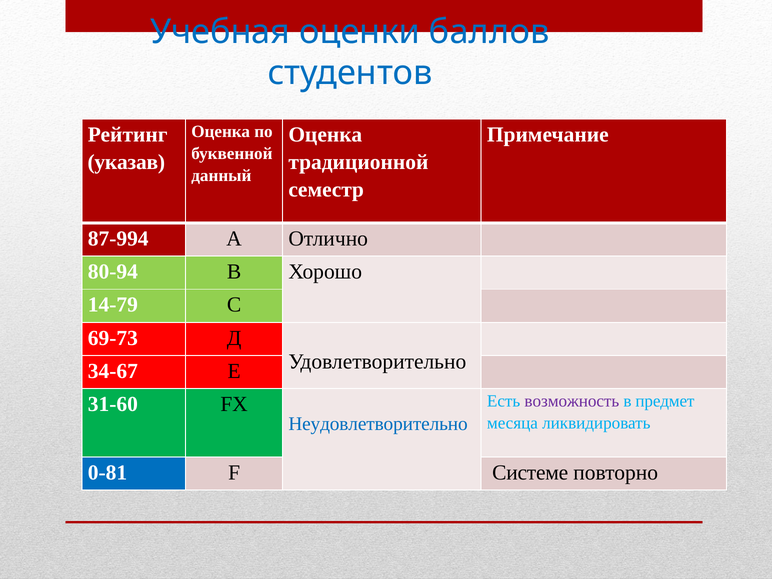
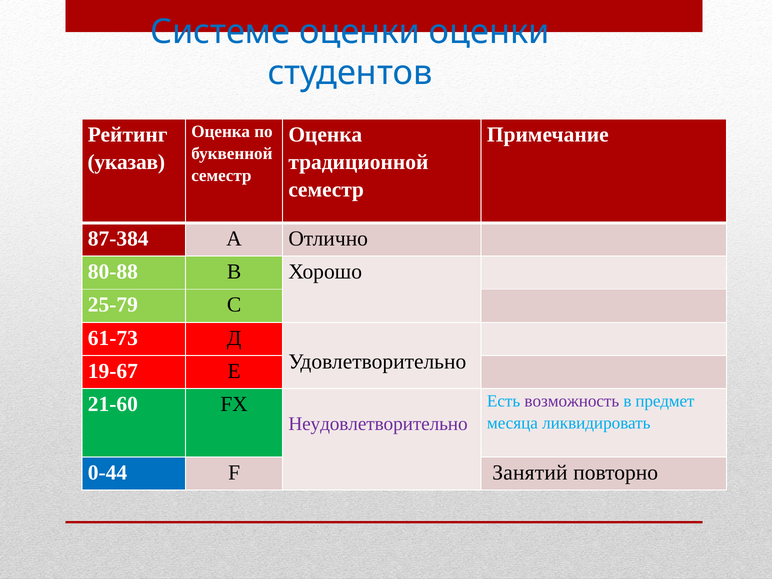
Учебная: Учебная -> Системе
оценки баллов: баллов -> оценки
данный at (221, 176): данный -> семестр
87-994: 87-994 -> 87-384
80-94: 80-94 -> 80-88
14-79: 14-79 -> 25-79
69-73: 69-73 -> 61-73
34-67: 34-67 -> 19-67
31-60: 31-60 -> 21-60
Неудовлетворительно colour: blue -> purple
0-81: 0-81 -> 0-44
Системе: Системе -> Занятий
